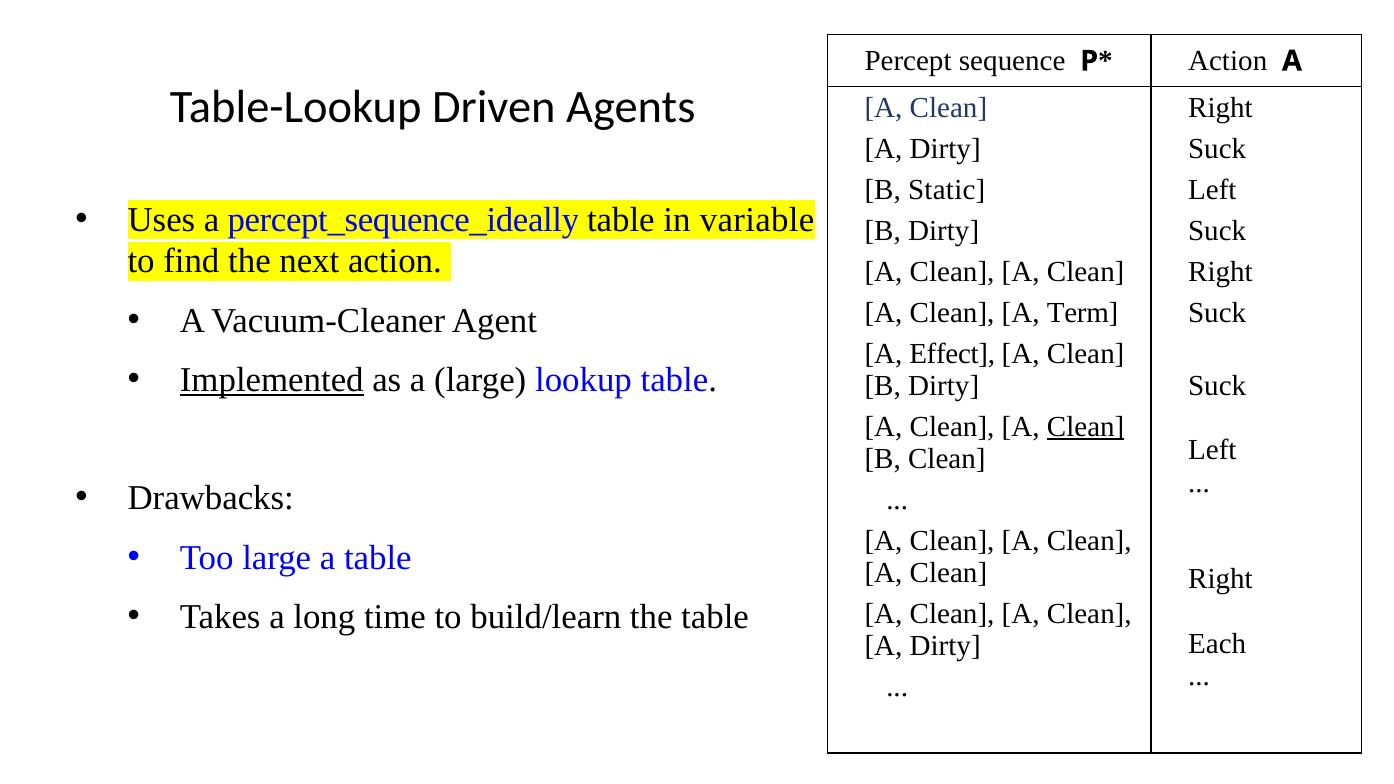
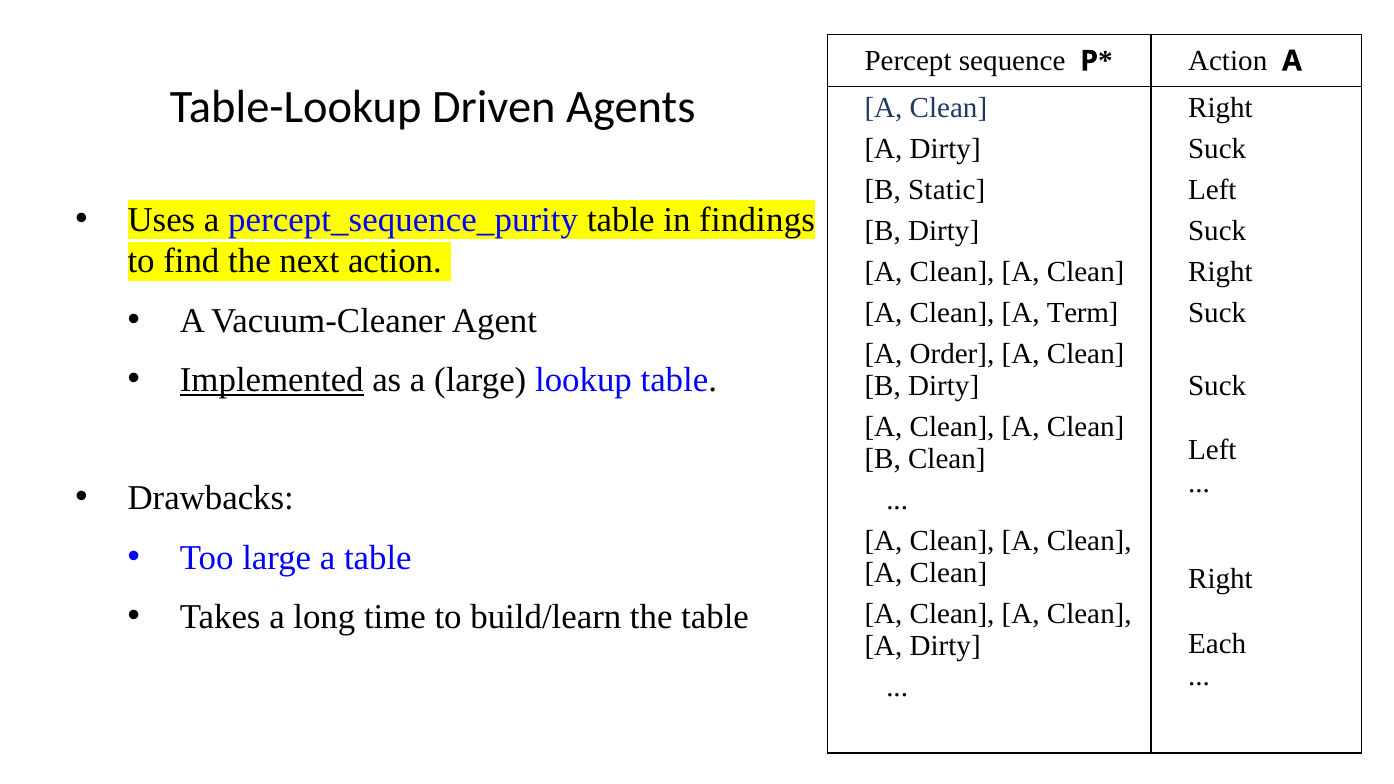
percept_sequence_ideally: percept_sequence_ideally -> percept_sequence_purity
variable: variable -> findings
Effect: Effect -> Order
Clean at (1086, 427) underline: present -> none
